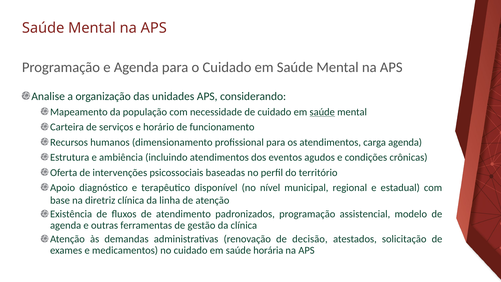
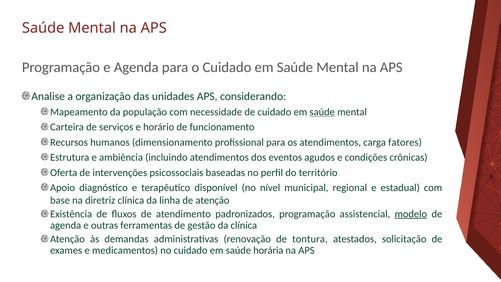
carga agenda: agenda -> fatores
modelo underline: none -> present
decisão: decisão -> tontura
